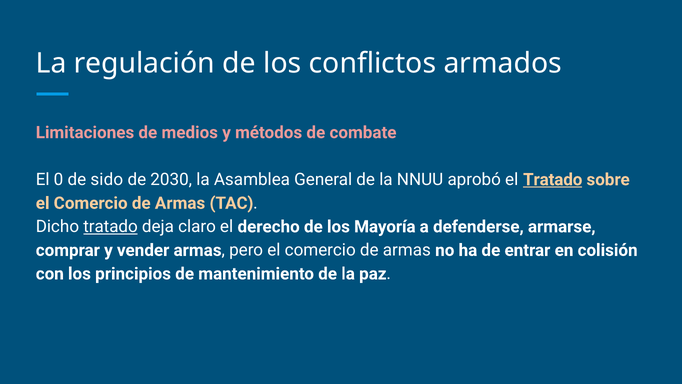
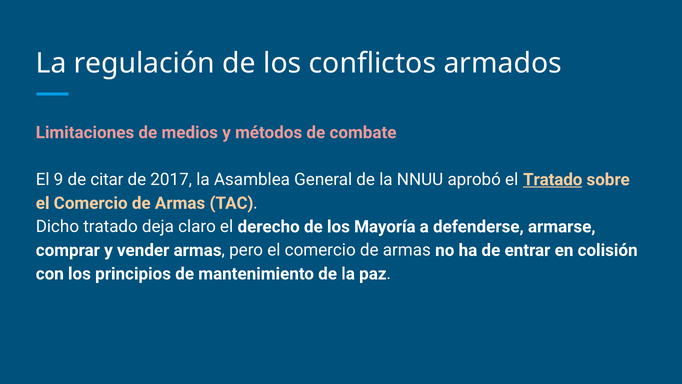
0: 0 -> 9
sido: sido -> citar
2030: 2030 -> 2017
tratado at (111, 226) underline: present -> none
